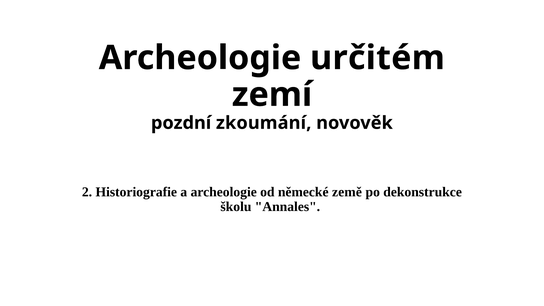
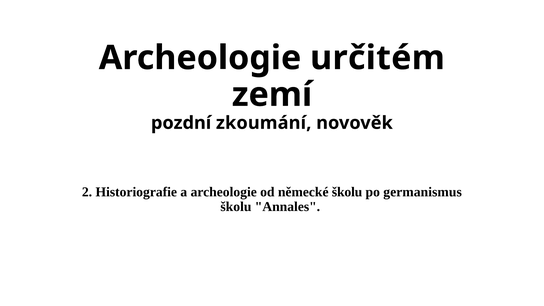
německé země: země -> školu
dekonstrukce: dekonstrukce -> germanismus
